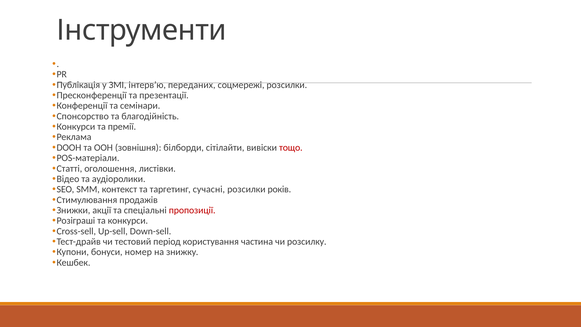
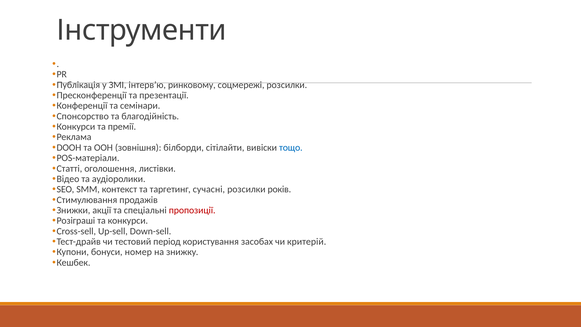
переданих: переданих -> ринковому
тощо colour: red -> blue
частина: частина -> засобах
розсилку: розсилку -> критерій
